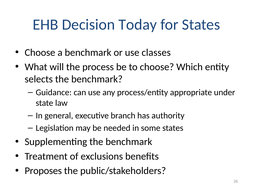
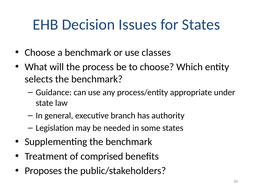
Today: Today -> Issues
exclusions: exclusions -> comprised
